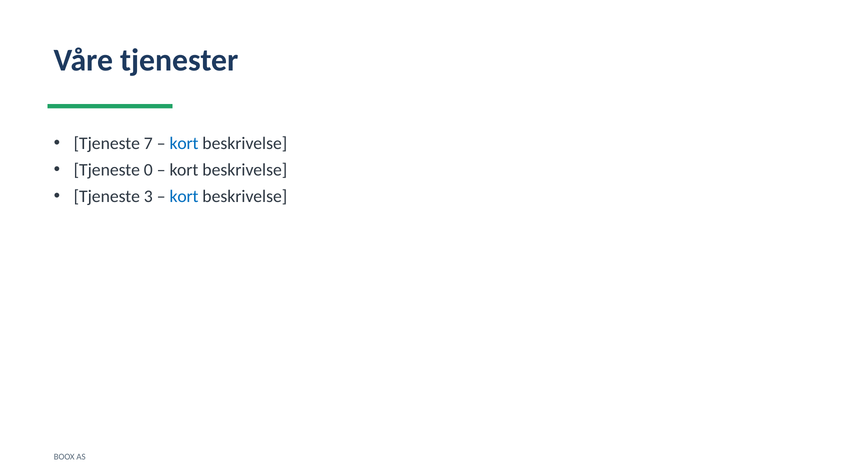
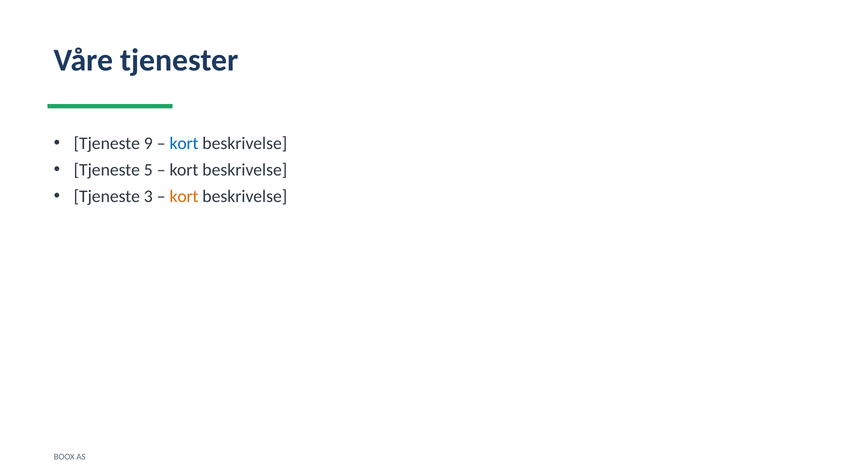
7: 7 -> 9
0: 0 -> 5
kort at (184, 196) colour: blue -> orange
